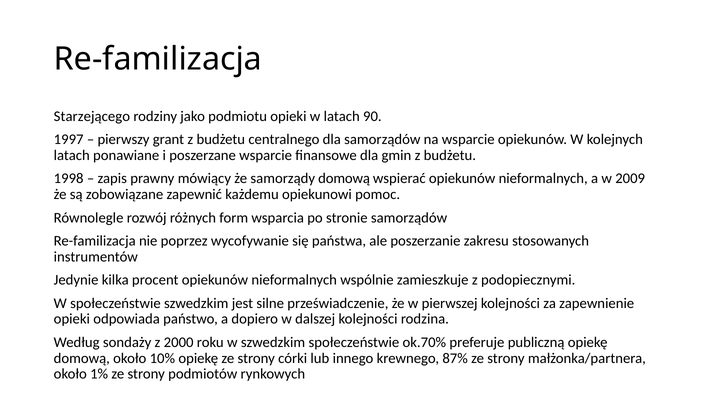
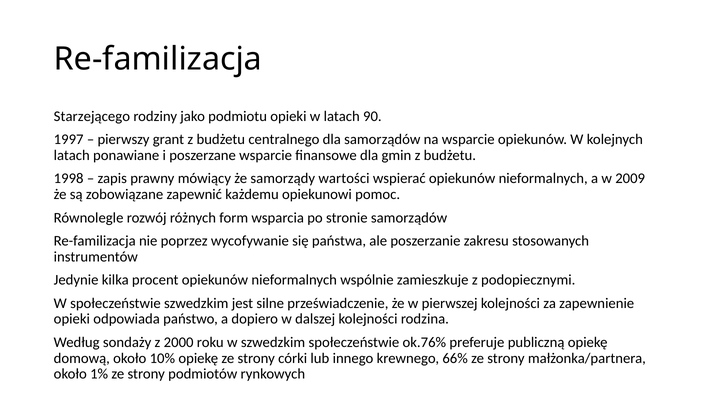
samorządy domową: domową -> wartości
ok.70%: ok.70% -> ok.76%
87%: 87% -> 66%
